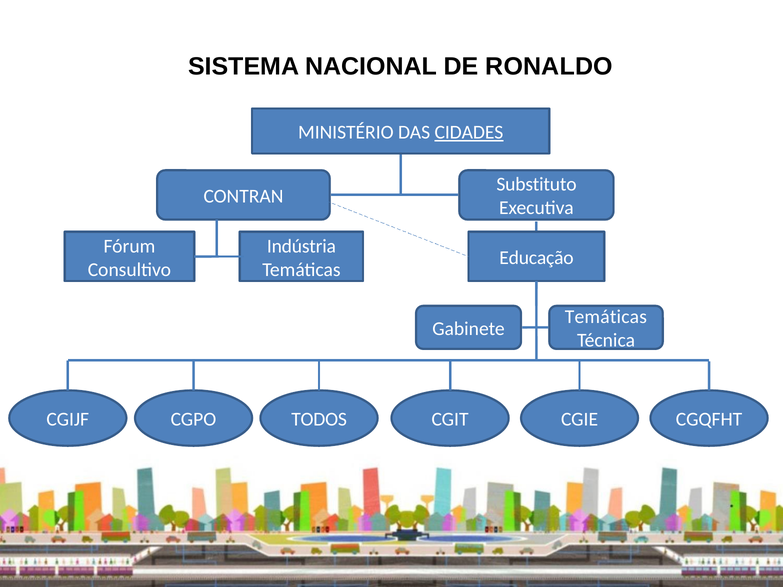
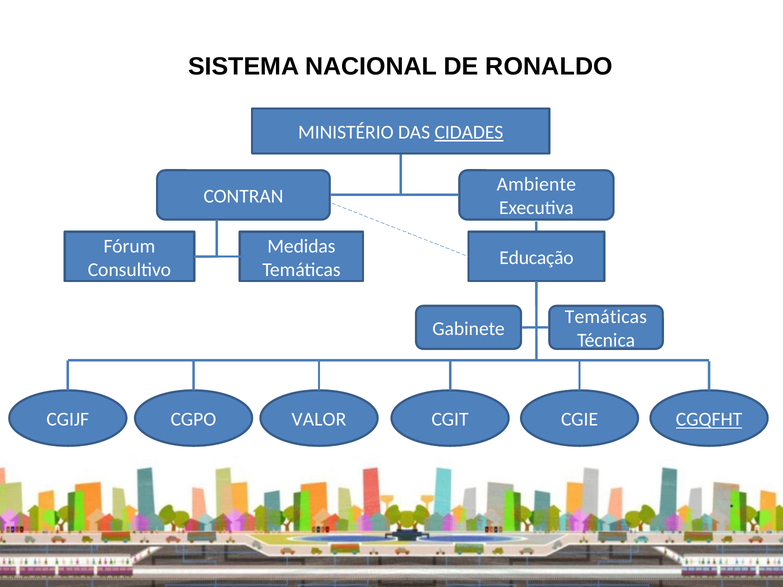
Substituto: Substituto -> Ambiente
Indústria: Indústria -> Medidas
TODOS: TODOS -> VALOR
CGQFHT underline: none -> present
